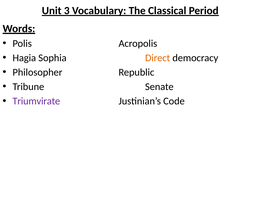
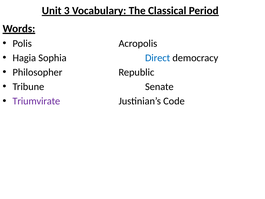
Direct colour: orange -> blue
